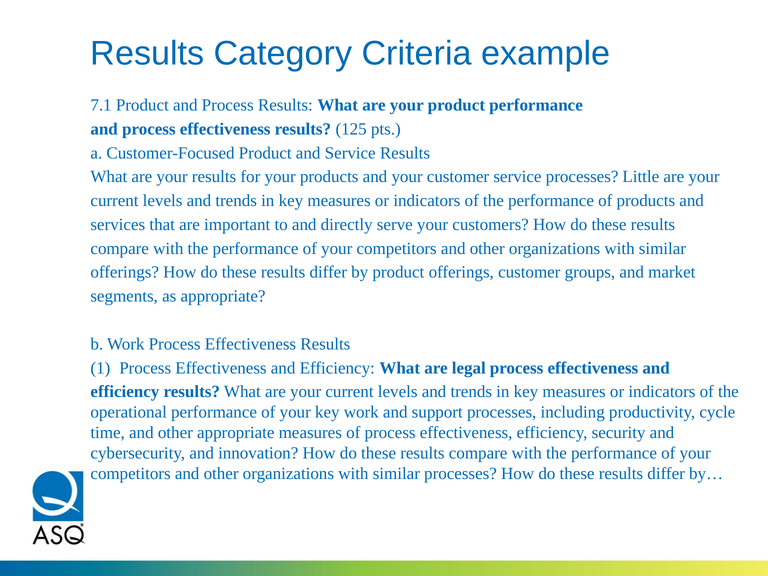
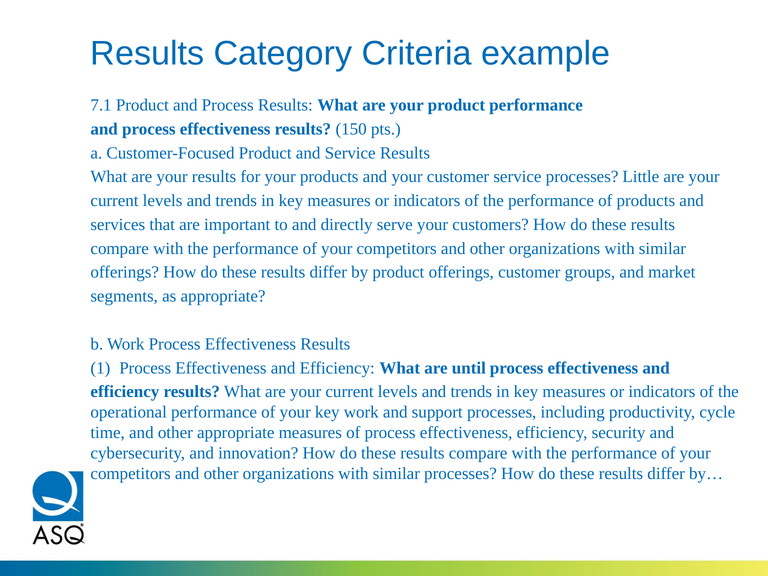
125: 125 -> 150
legal: legal -> until
